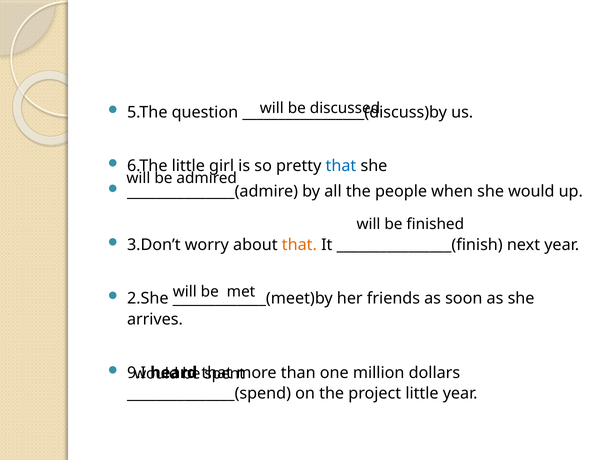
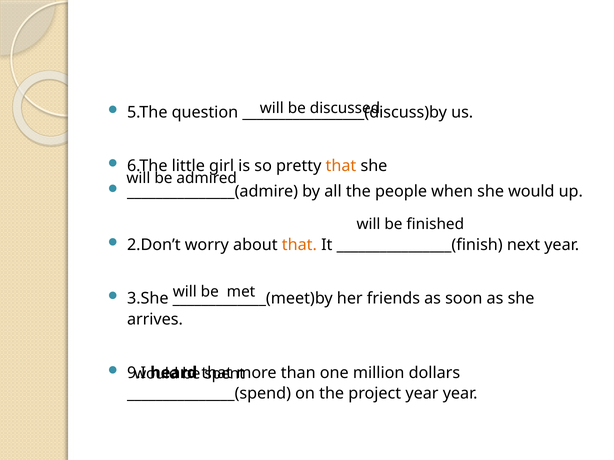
that at (341, 166) colour: blue -> orange
3.Don’t: 3.Don’t -> 2.Don’t
2.She: 2.She -> 3.She
project little: little -> year
